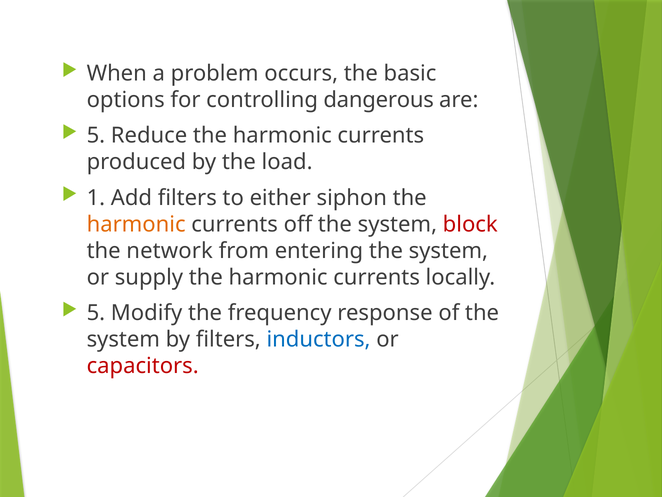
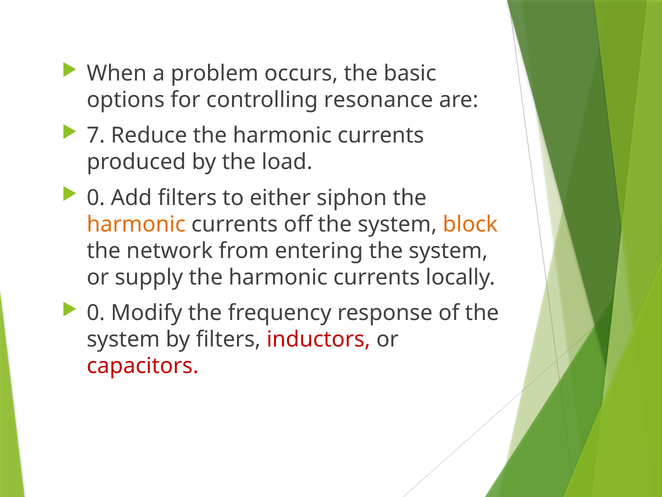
dangerous: dangerous -> resonance
5 at (96, 135): 5 -> 7
1 at (96, 198): 1 -> 0
block colour: red -> orange
5 at (96, 313): 5 -> 0
inductors colour: blue -> red
